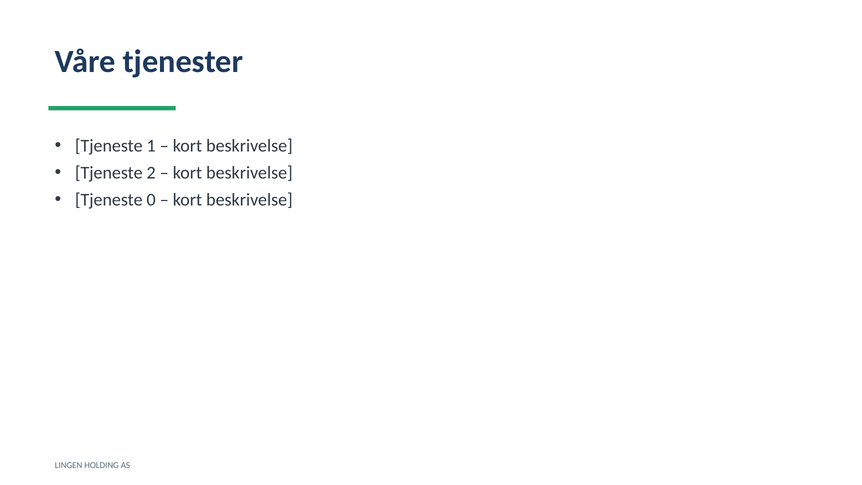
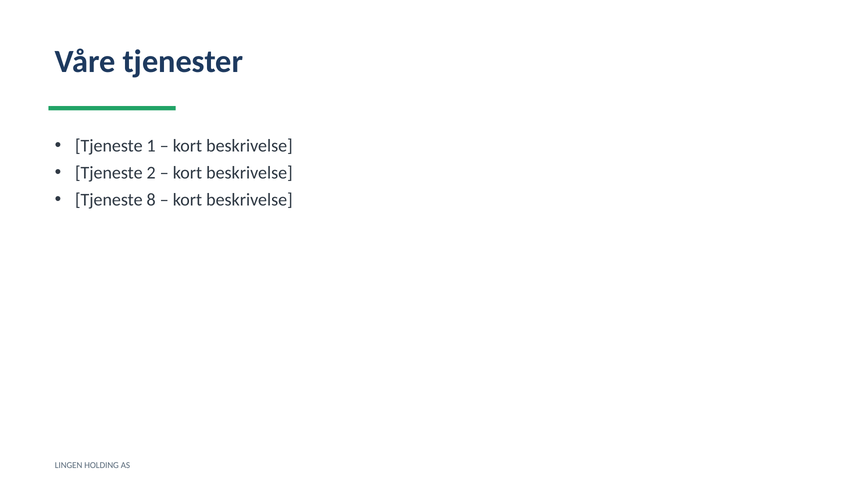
0: 0 -> 8
